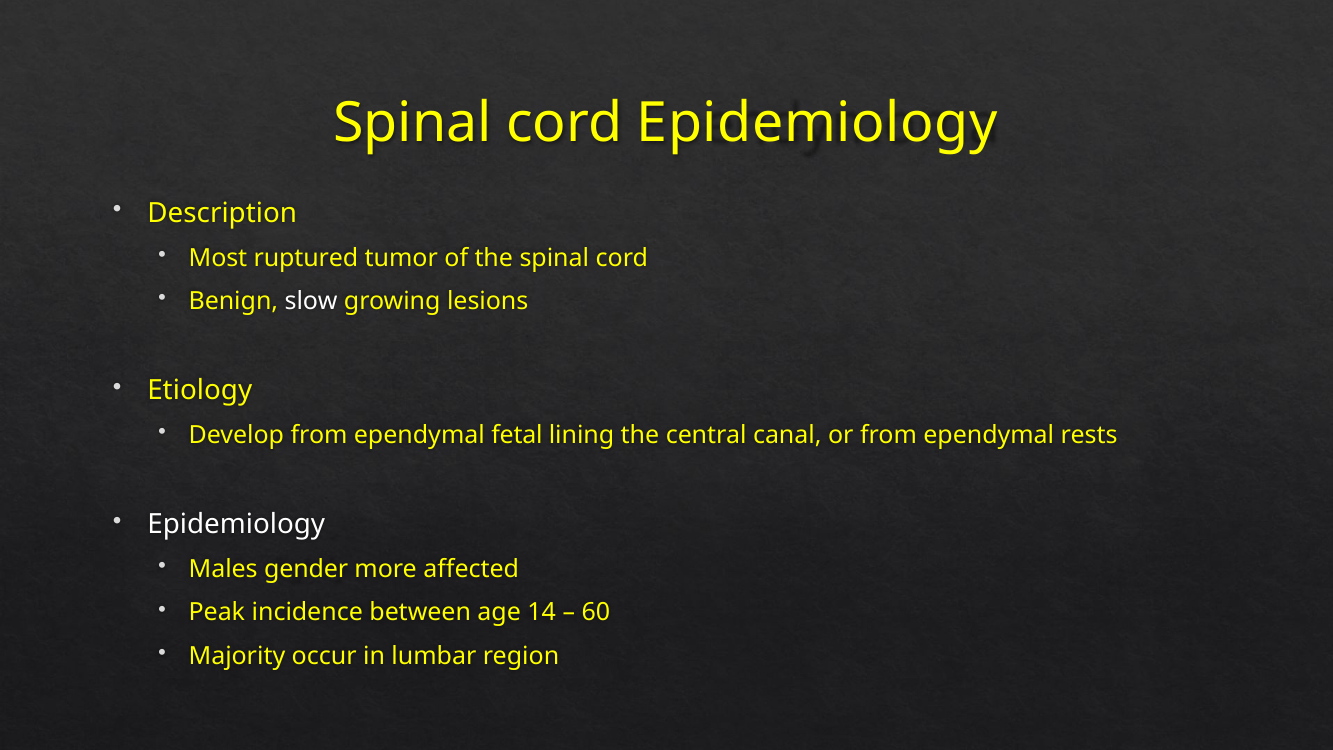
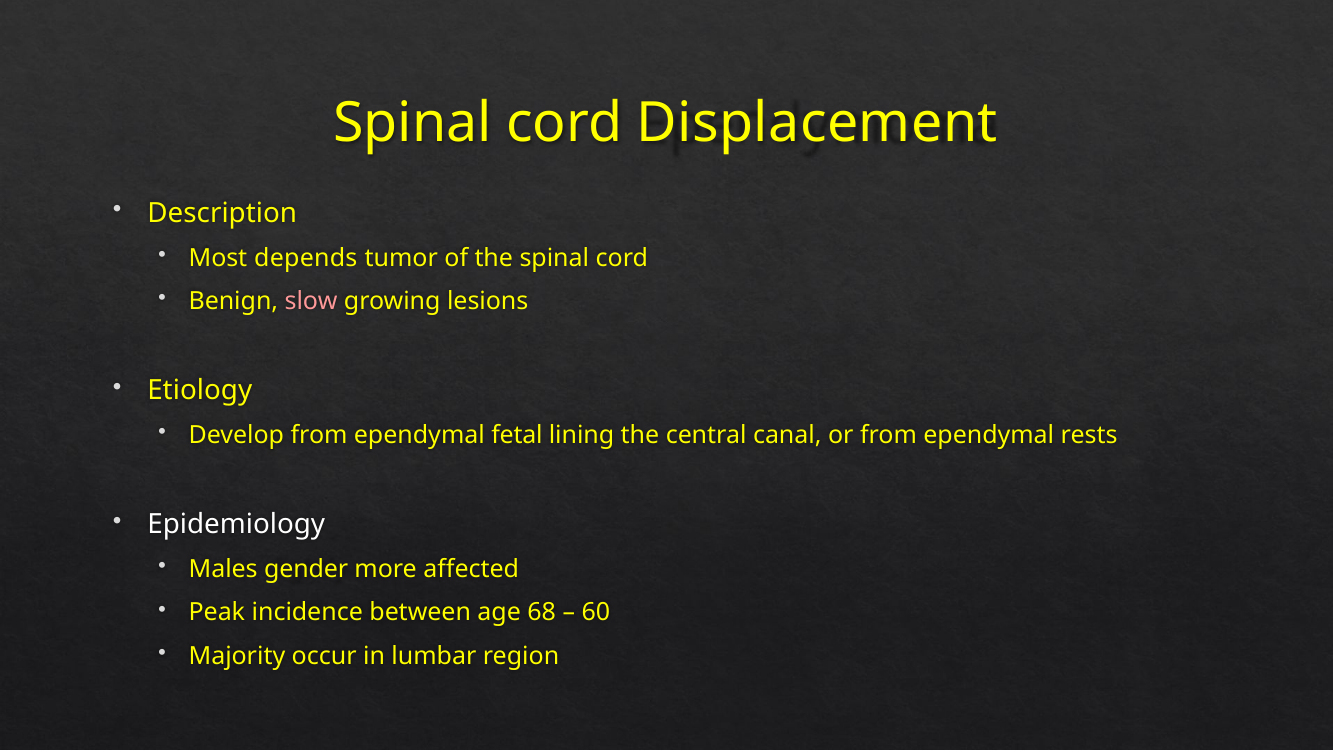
cord Epidemiology: Epidemiology -> Displacement
ruptured: ruptured -> depends
slow colour: white -> pink
14: 14 -> 68
